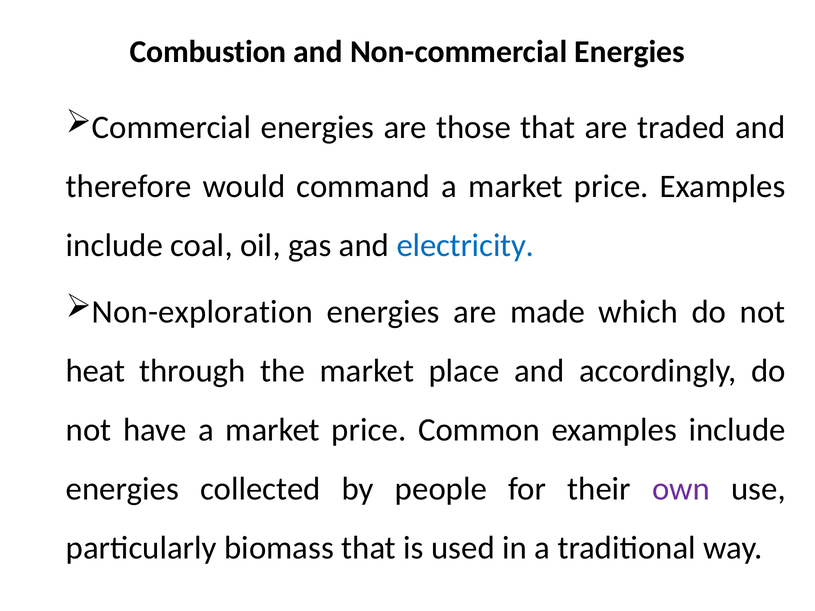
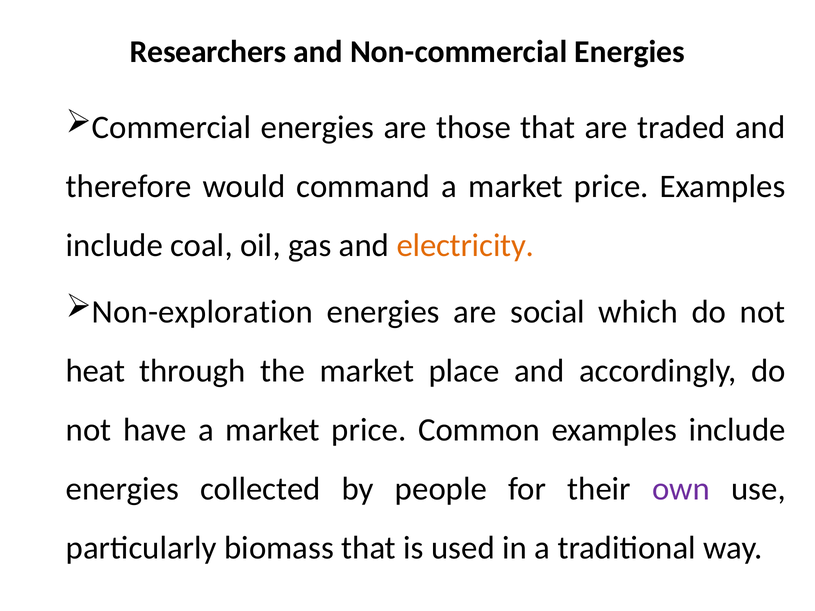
Combustion: Combustion -> Researchers
electricity colour: blue -> orange
made: made -> social
